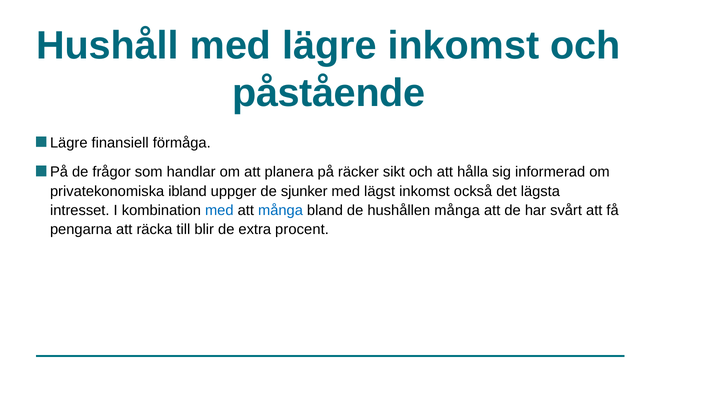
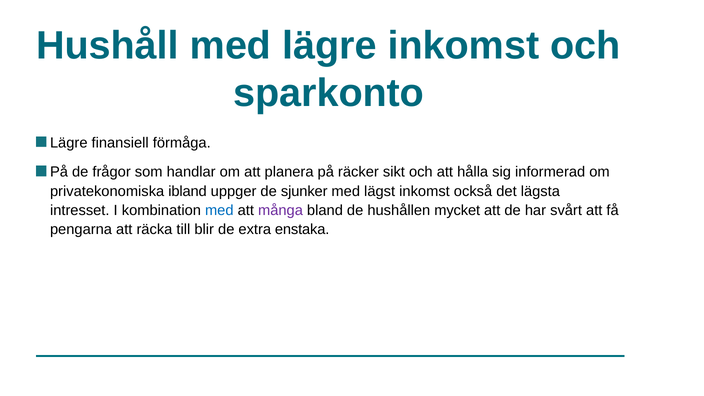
påstående: påstående -> sparkonto
många at (280, 210) colour: blue -> purple
hushållen många: många -> mycket
procent: procent -> enstaka
